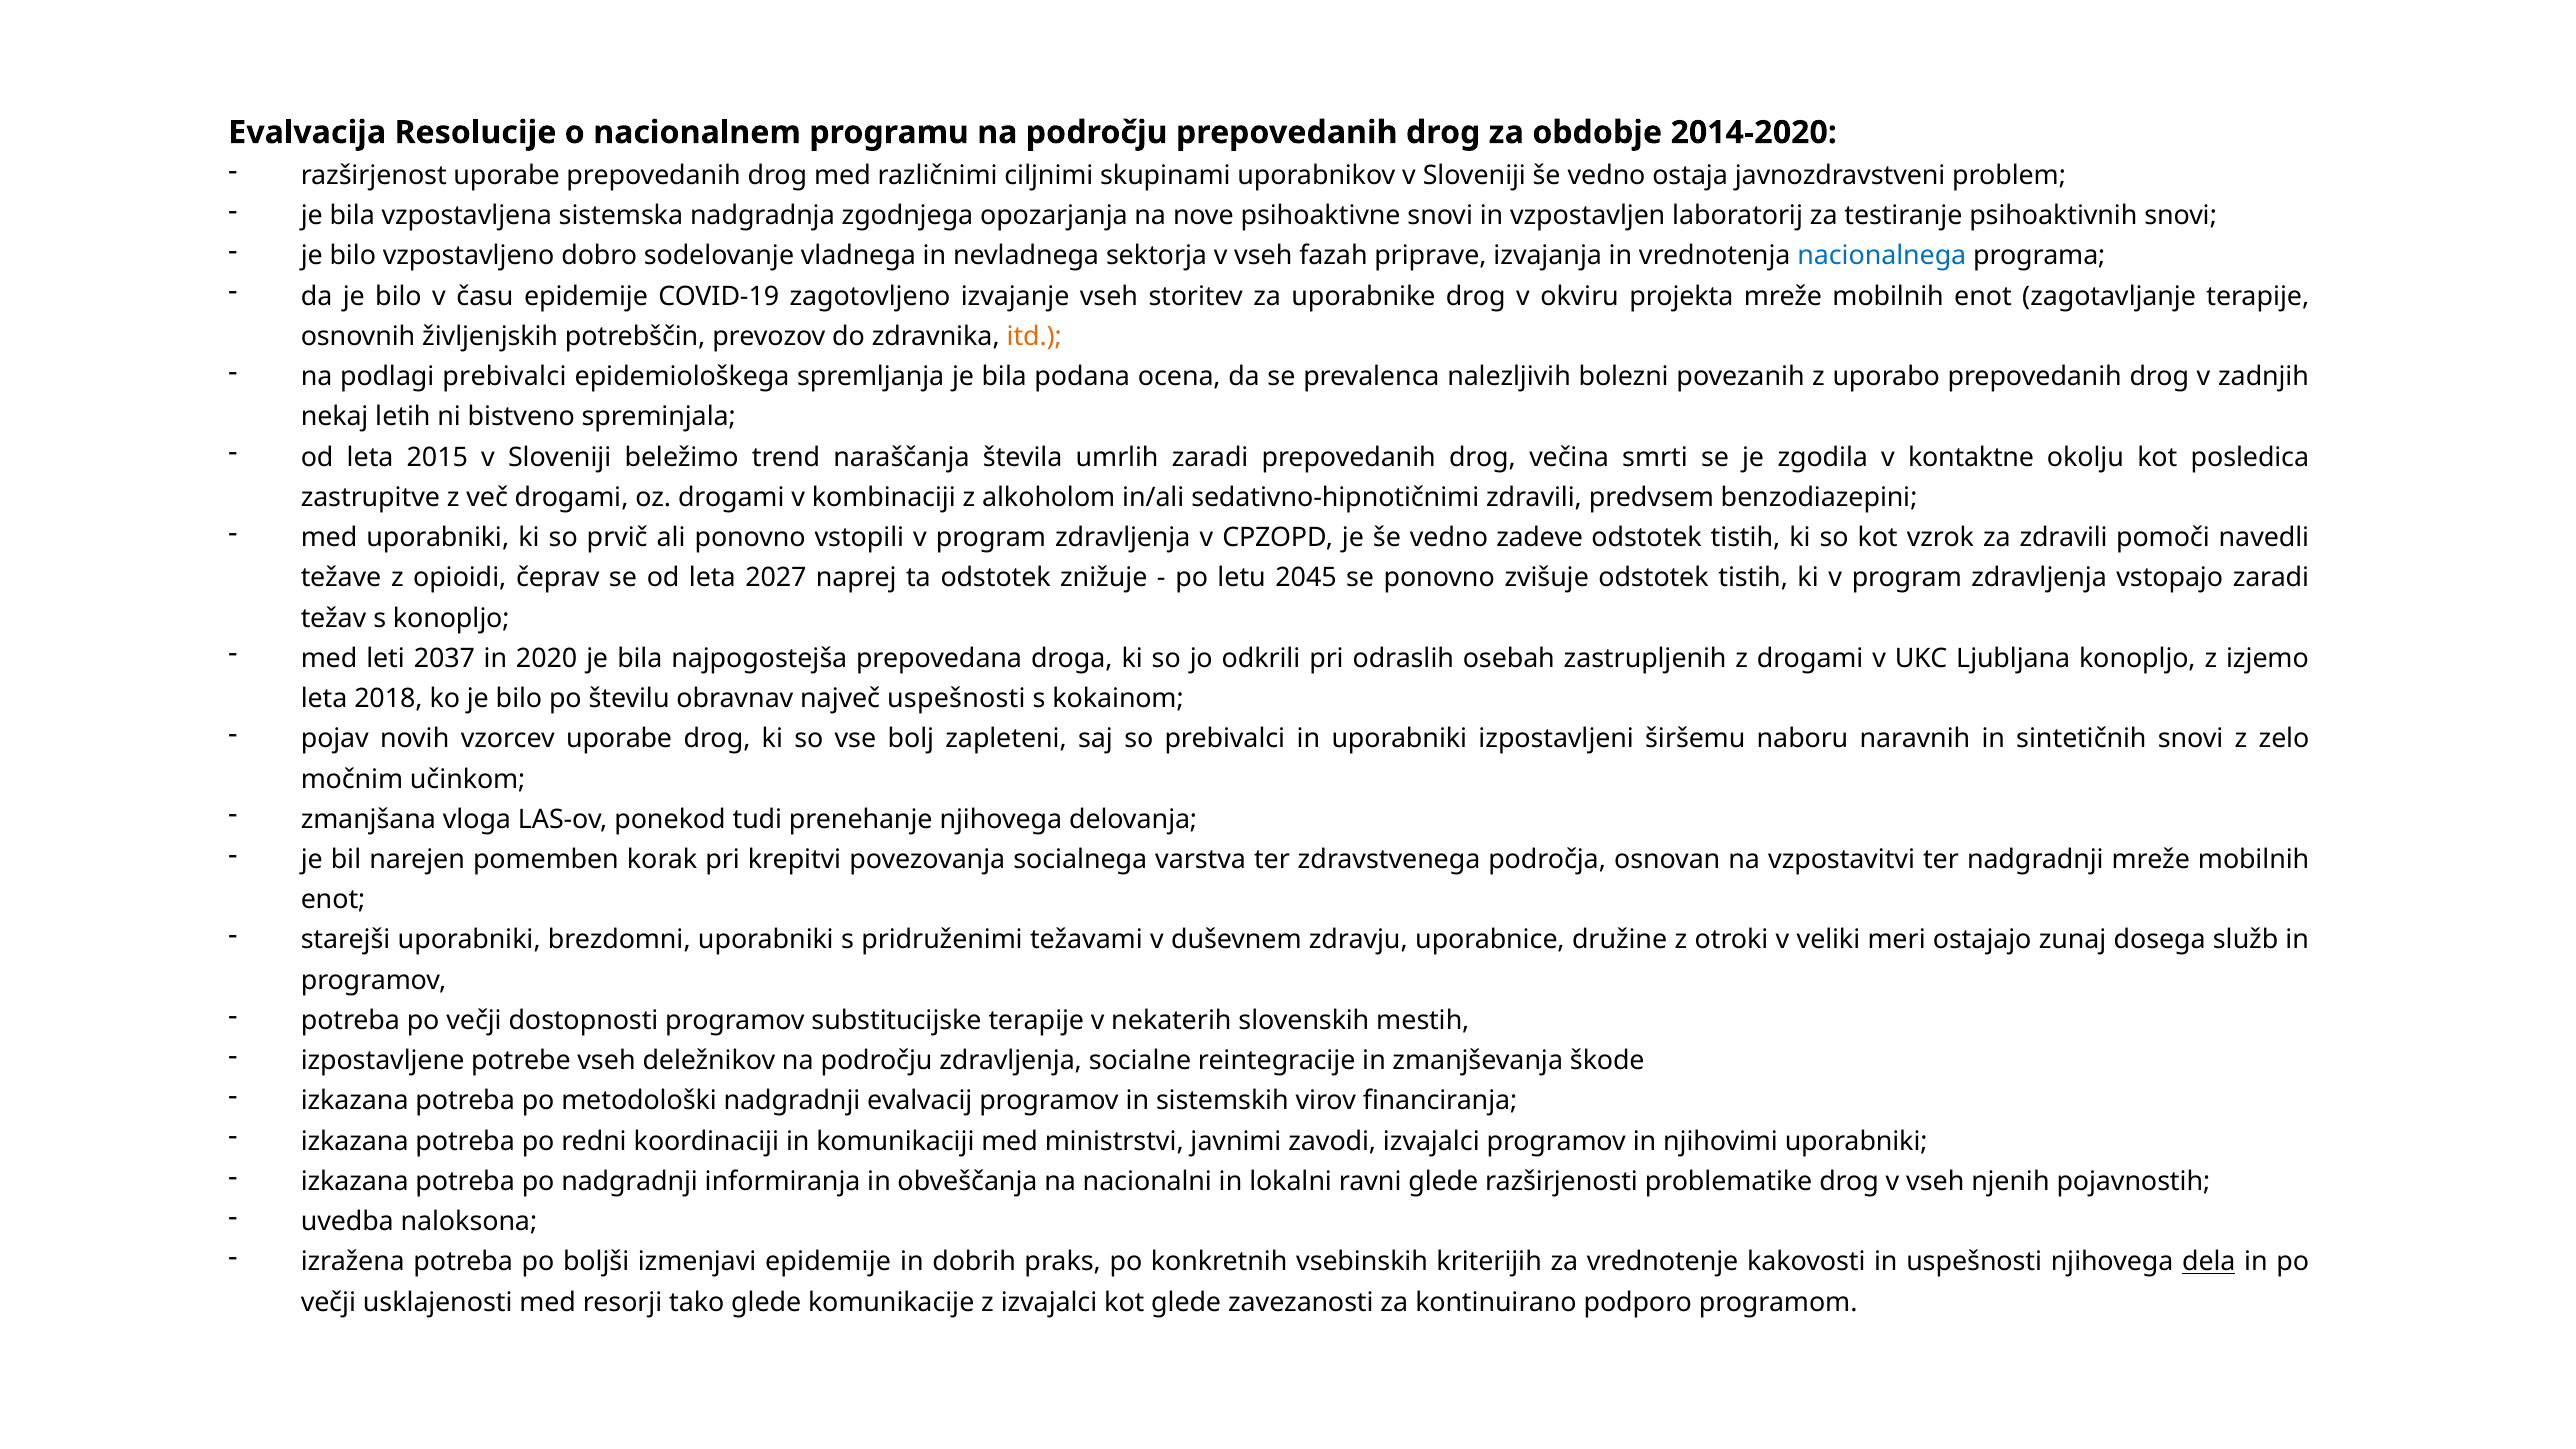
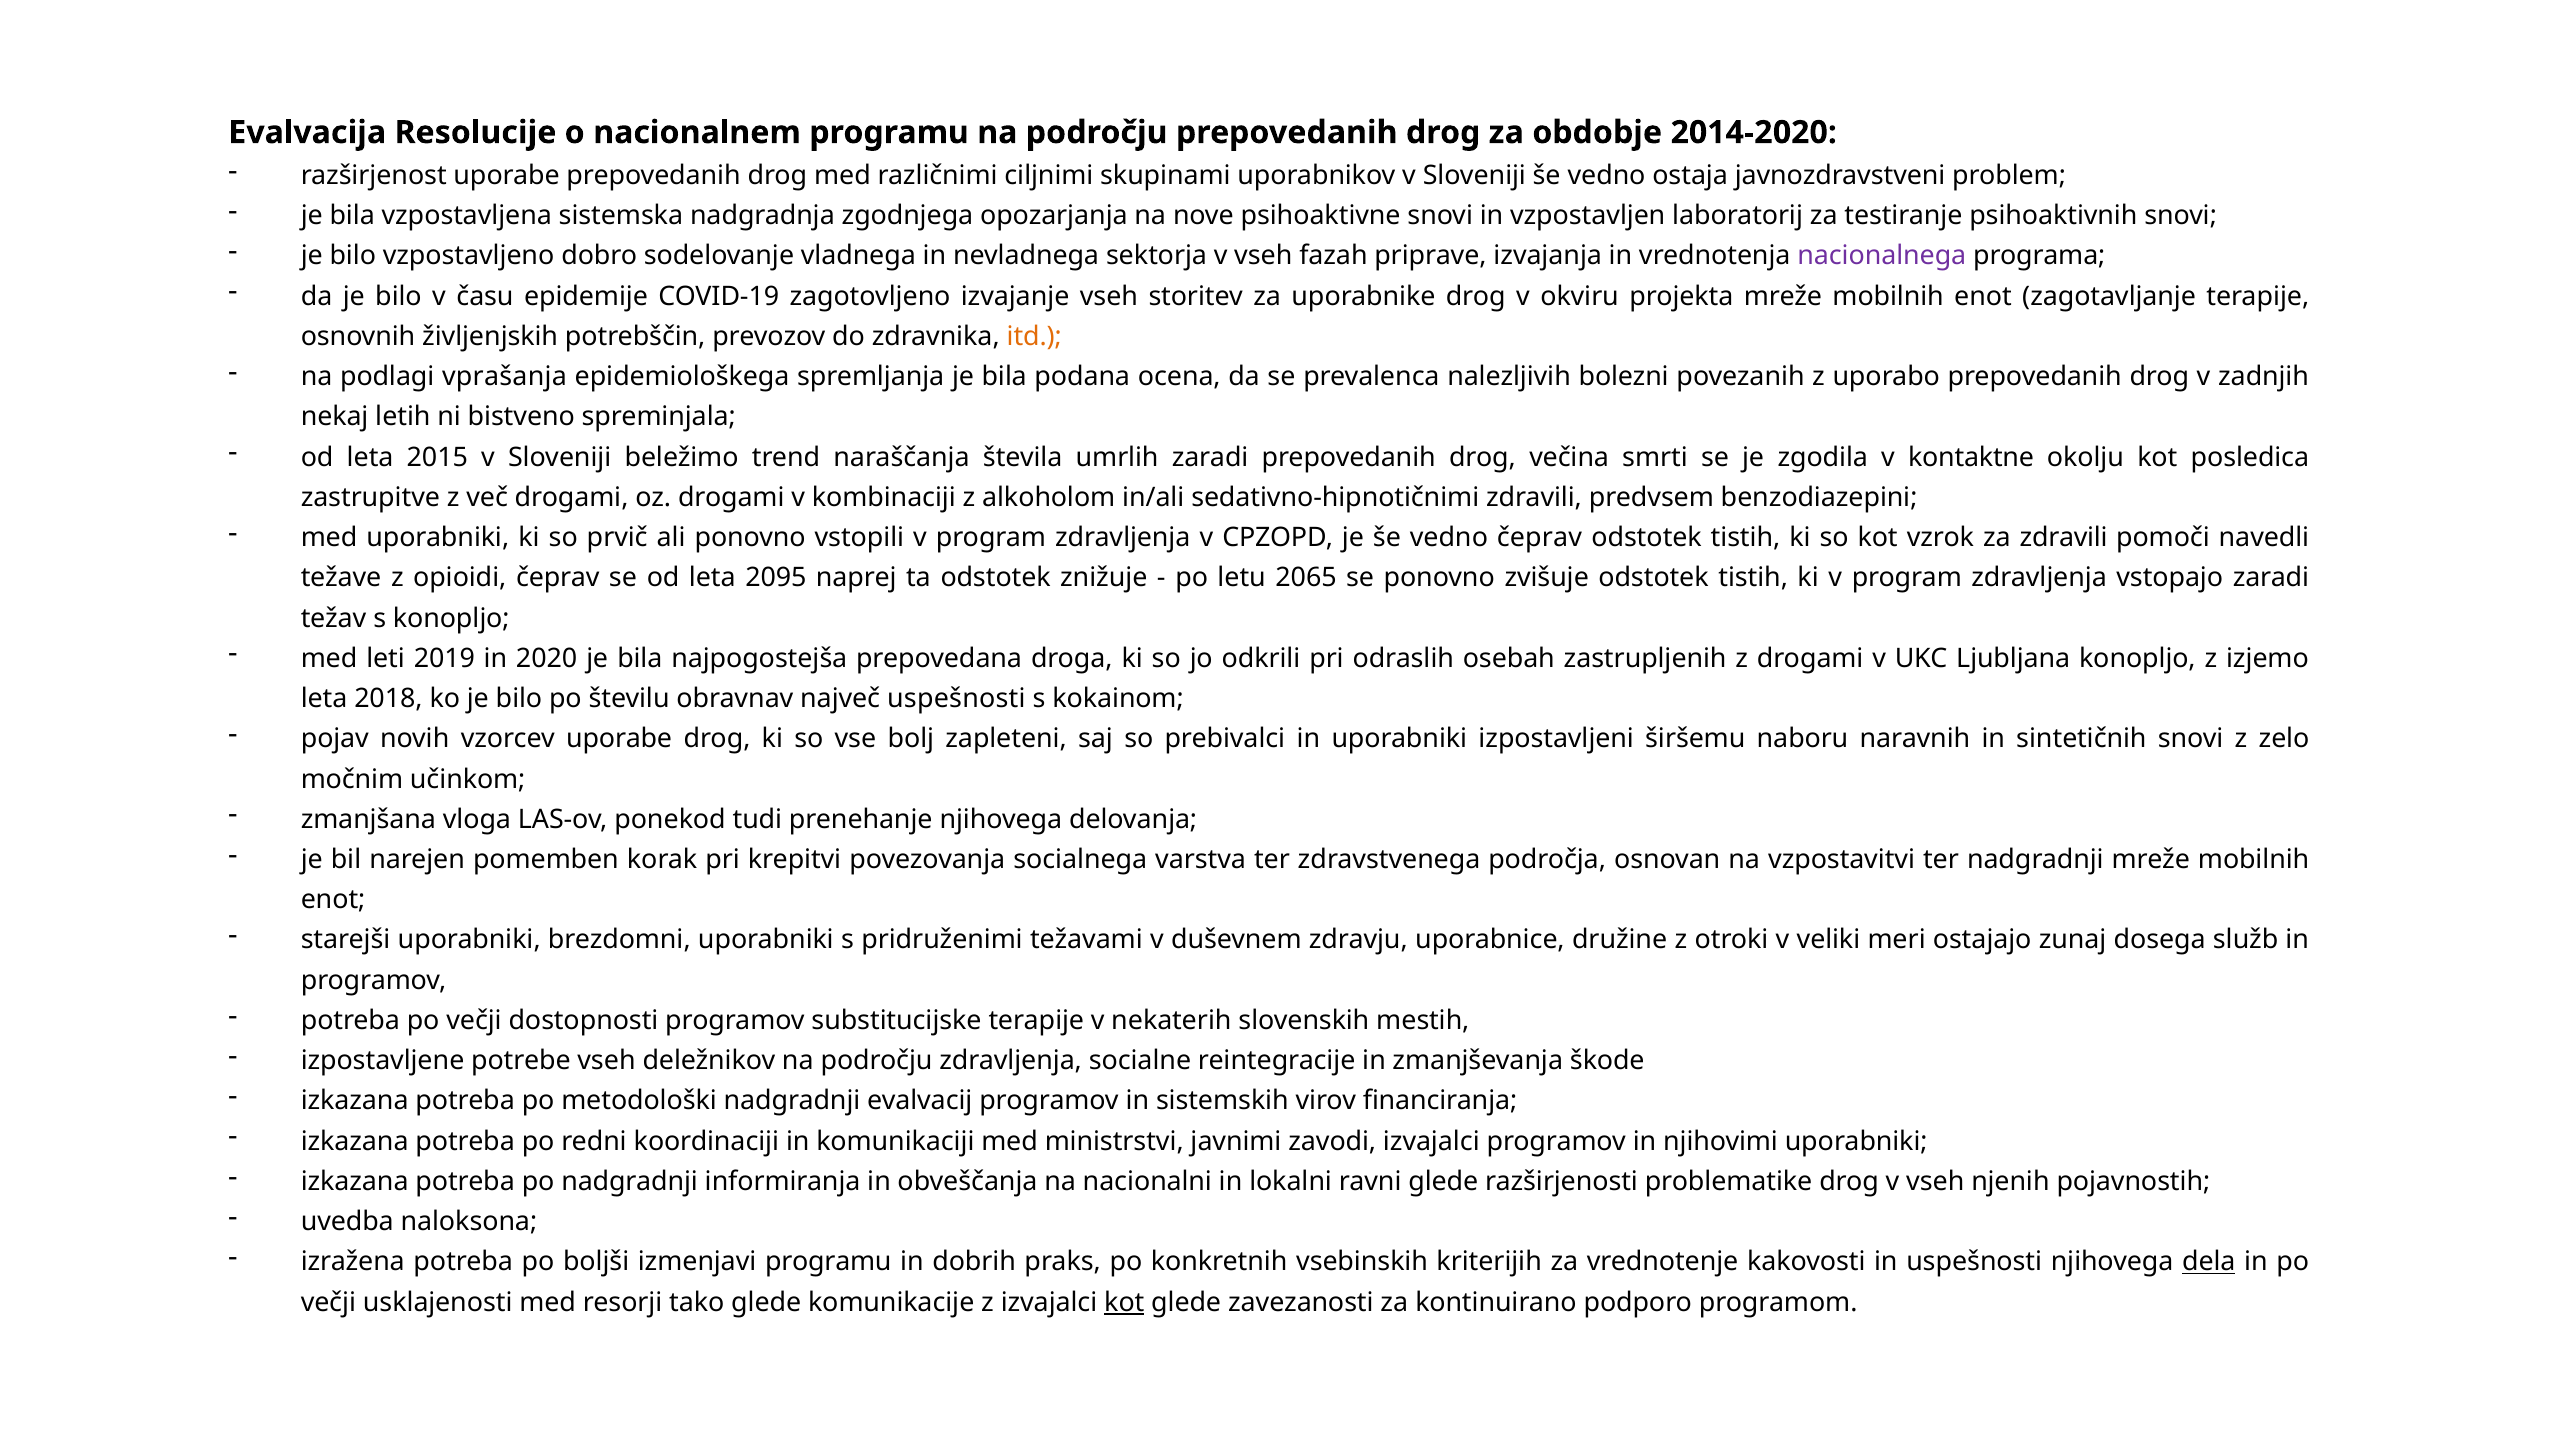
nacionalnega colour: blue -> purple
podlagi prebivalci: prebivalci -> vprašanja
vedno zadeve: zadeve -> čeprav
2027: 2027 -> 2095
2045: 2045 -> 2065
2037: 2037 -> 2019
izmenjavi epidemije: epidemije -> programu
kot at (1124, 1302) underline: none -> present
